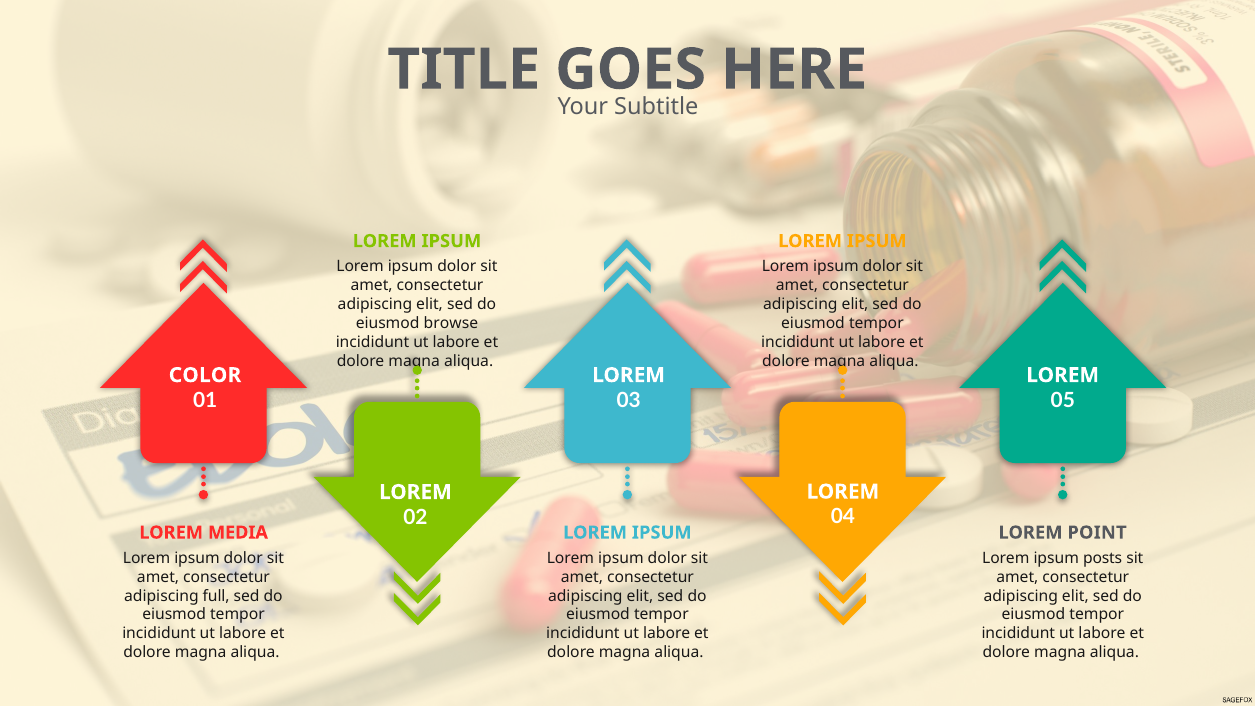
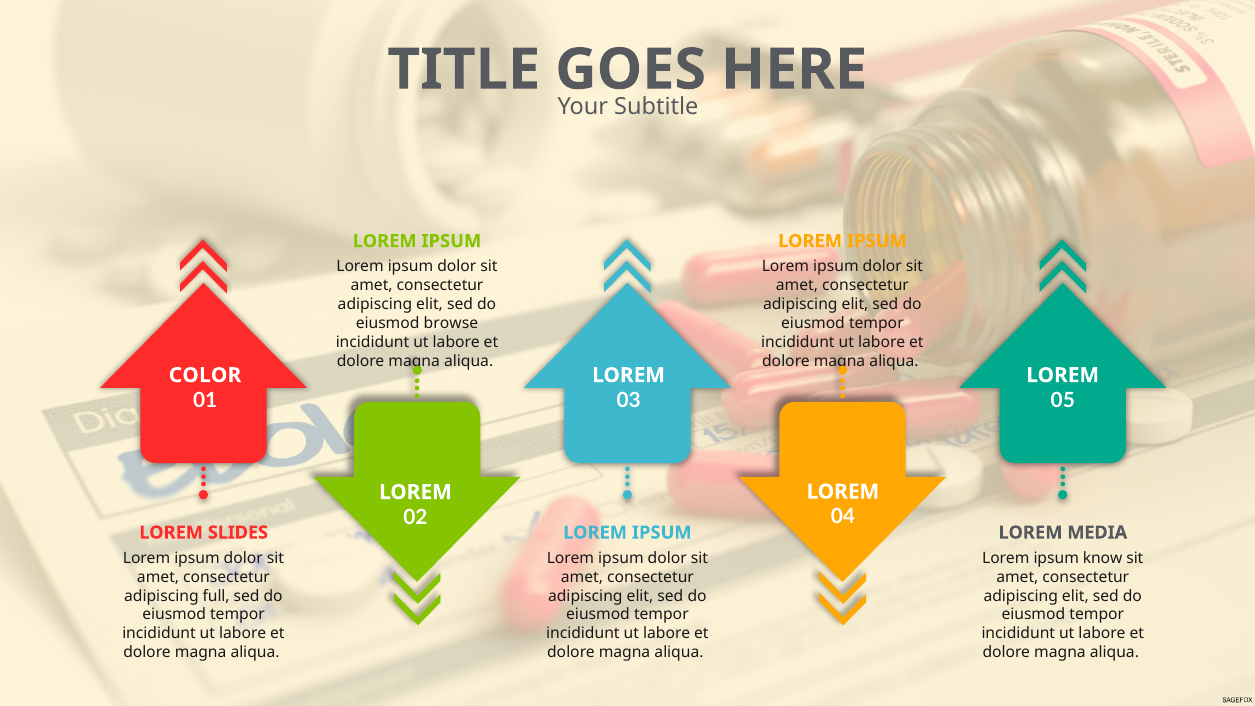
MEDIA: MEDIA -> SLIDES
POINT: POINT -> MEDIA
posts: posts -> know
